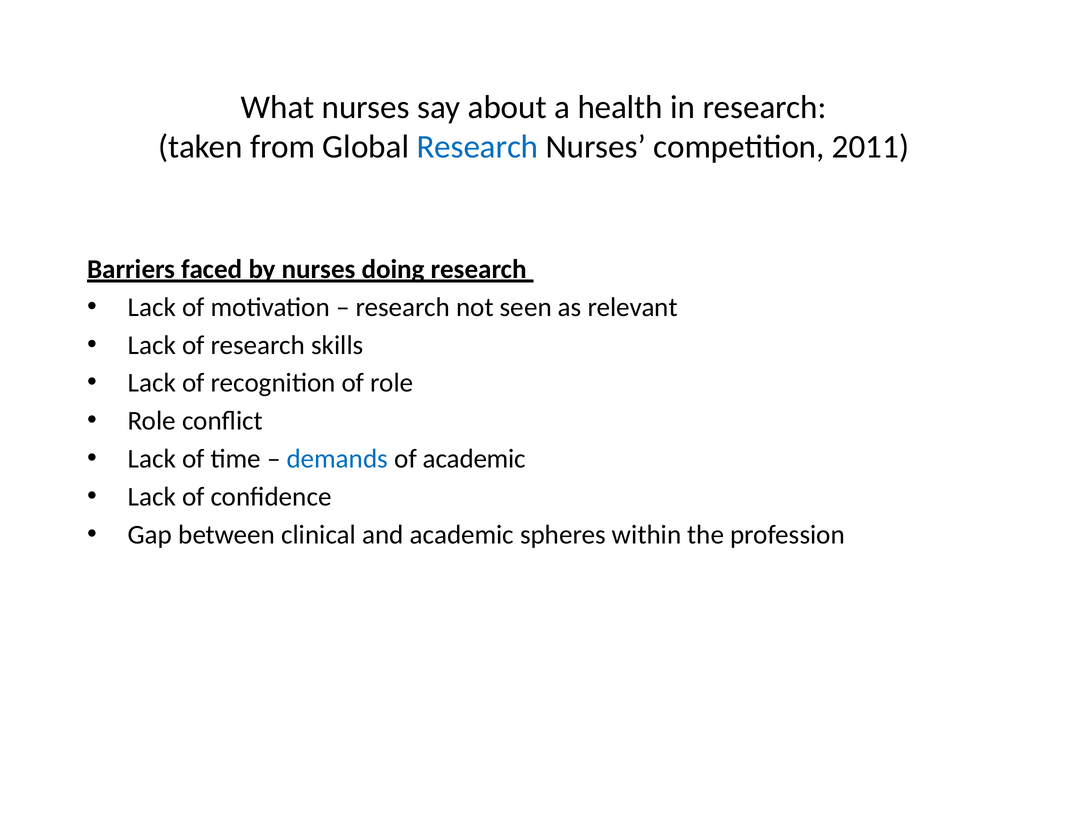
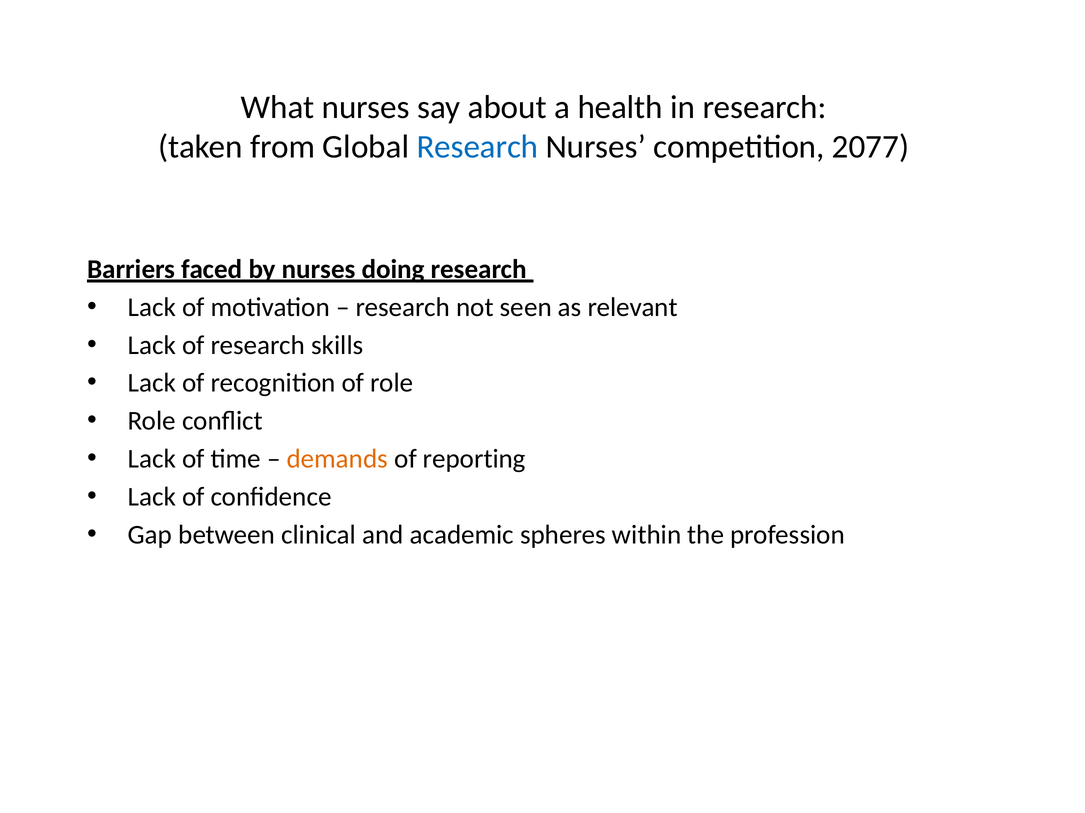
2011: 2011 -> 2077
demands colour: blue -> orange
of academic: academic -> reporting
